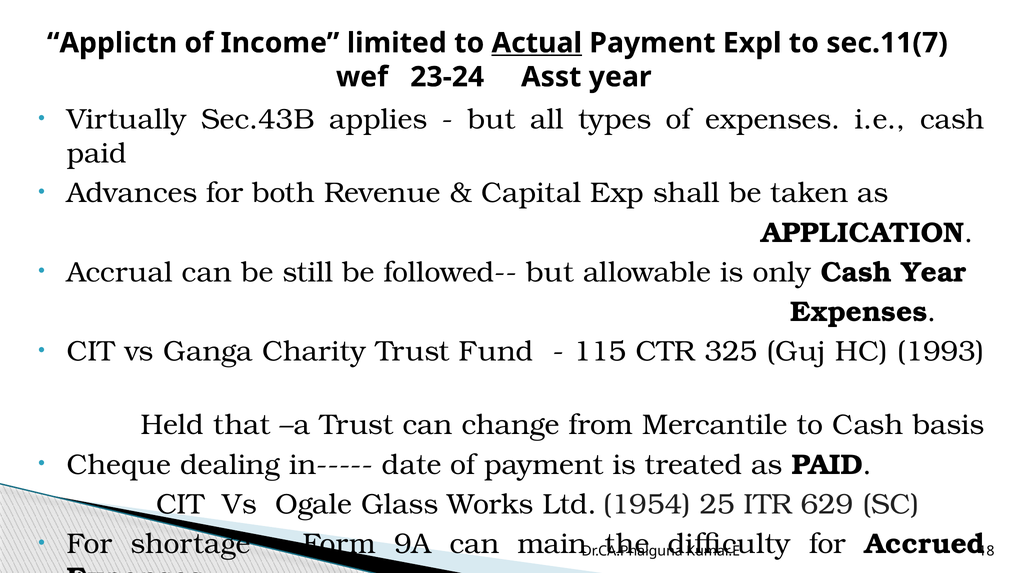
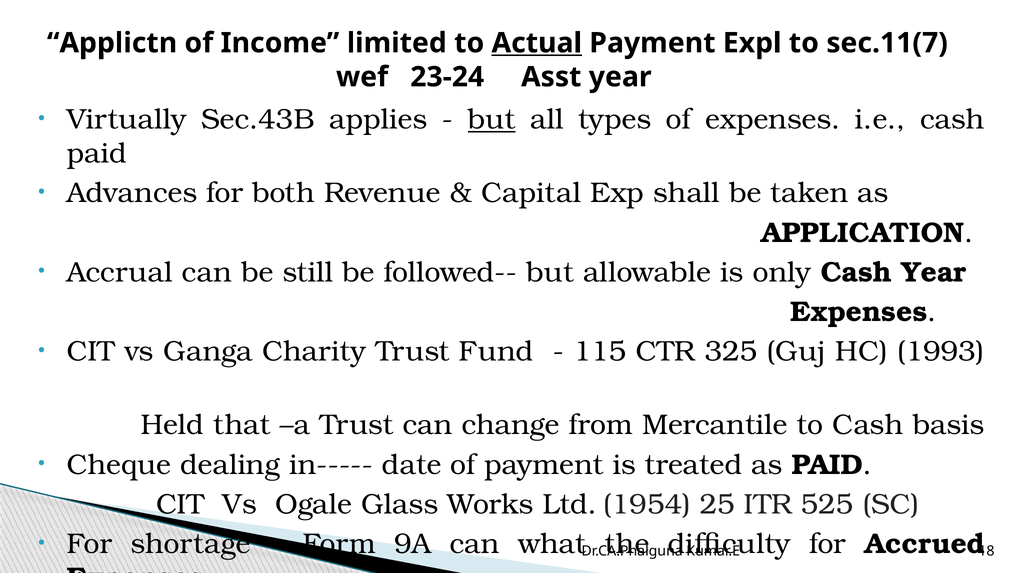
but at (492, 120) underline: none -> present
629: 629 -> 525
main: main -> what
